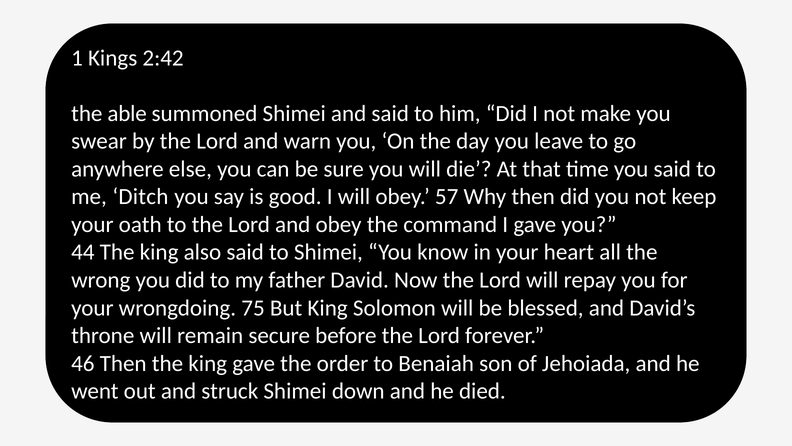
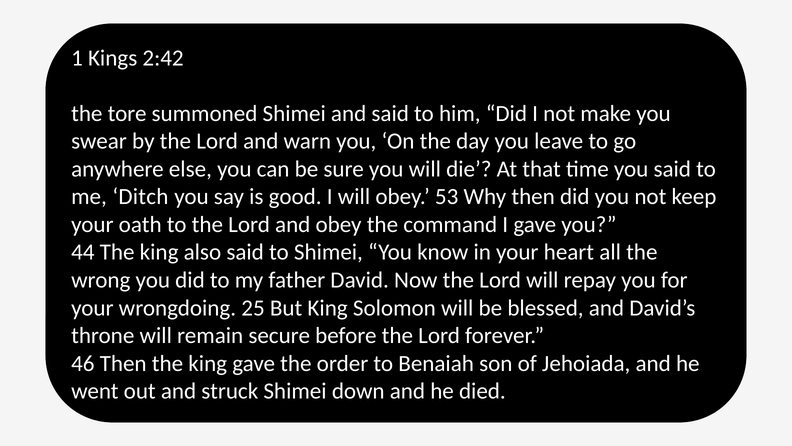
able: able -> tore
57: 57 -> 53
75: 75 -> 25
